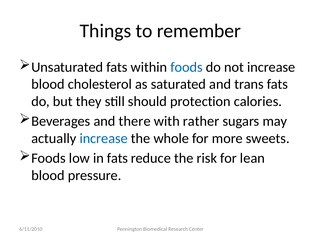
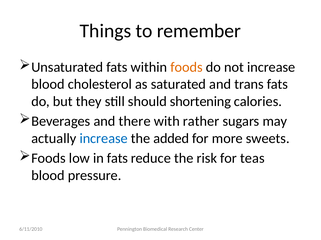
foods at (187, 67) colour: blue -> orange
protection: protection -> shortening
whole: whole -> added
lean: lean -> teas
